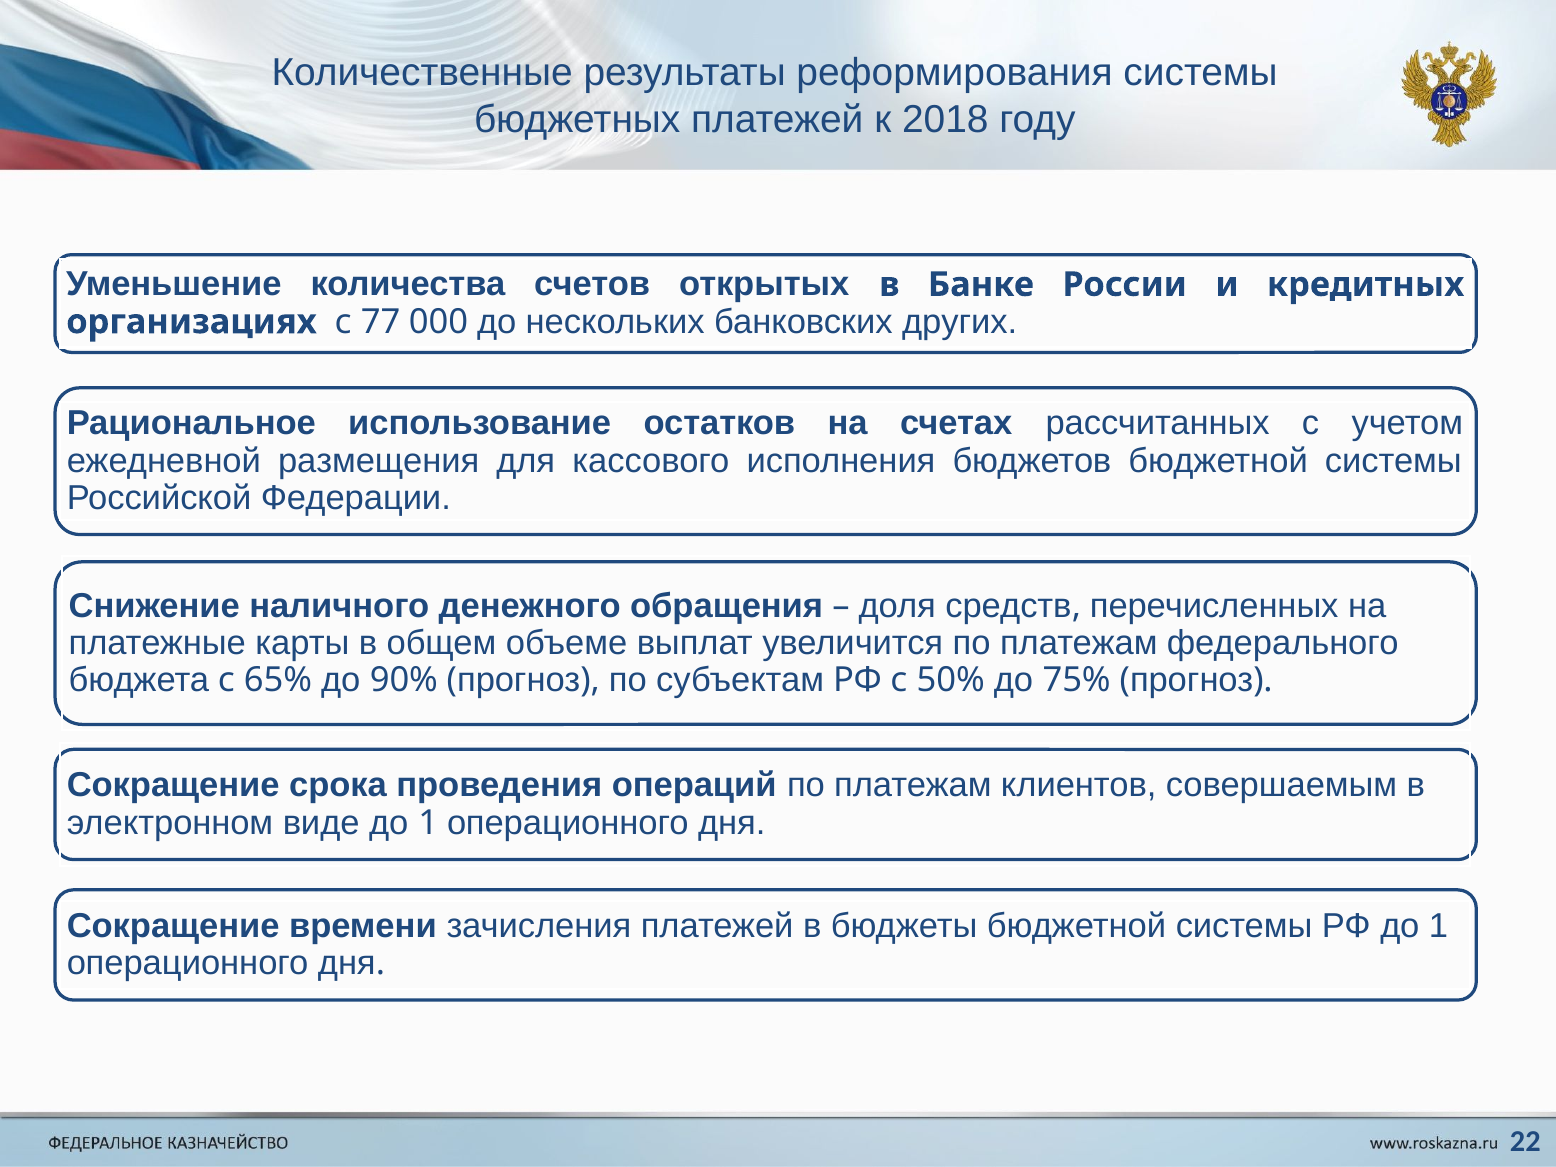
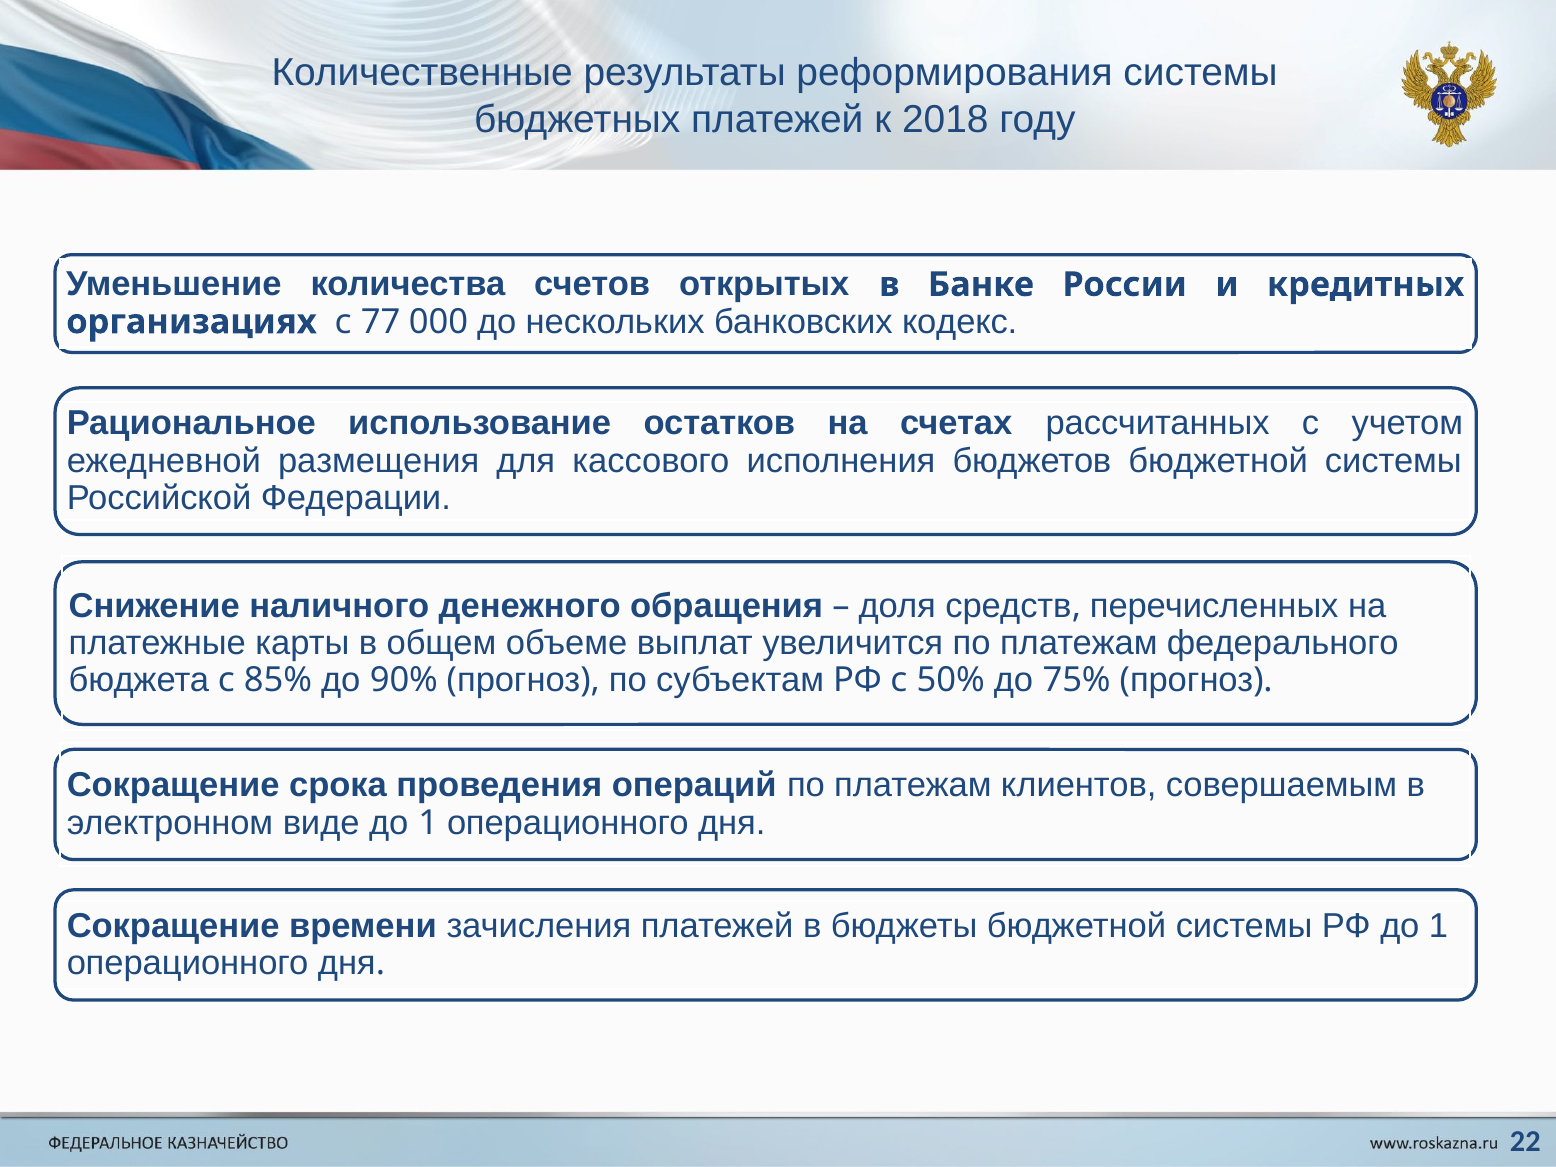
других: других -> кодекс
65%: 65% -> 85%
